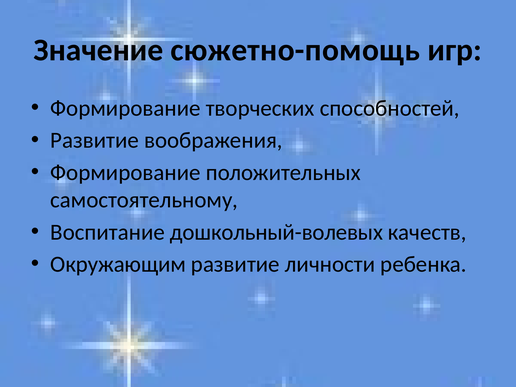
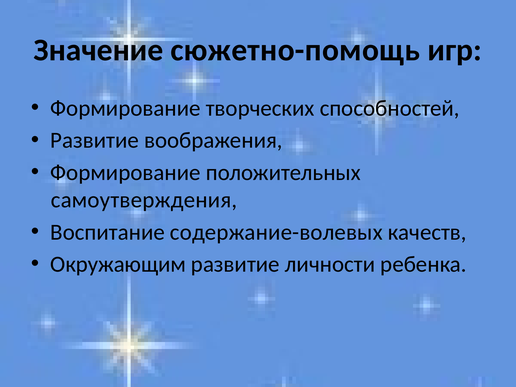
самостоятельному: самостоятельному -> самоутверждения
дошкольный-волевых: дошкольный-волевых -> содержание-волевых
